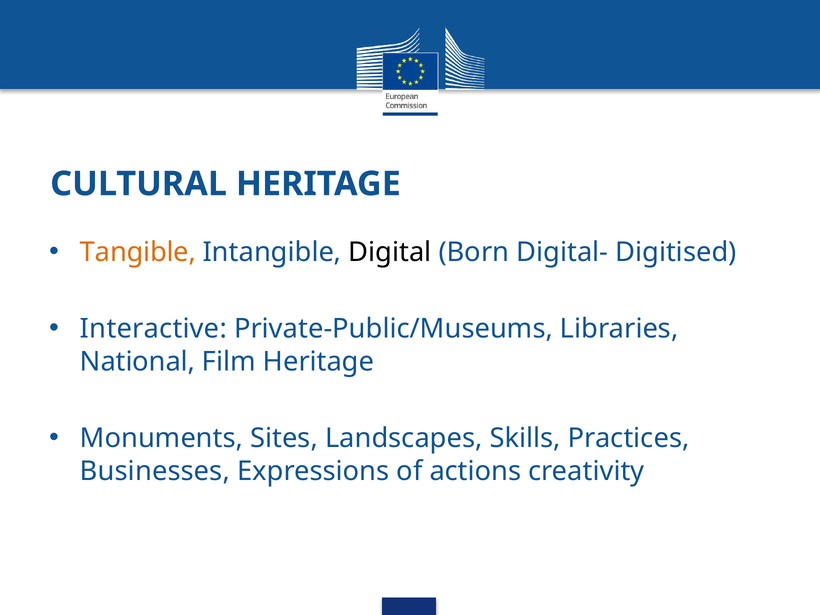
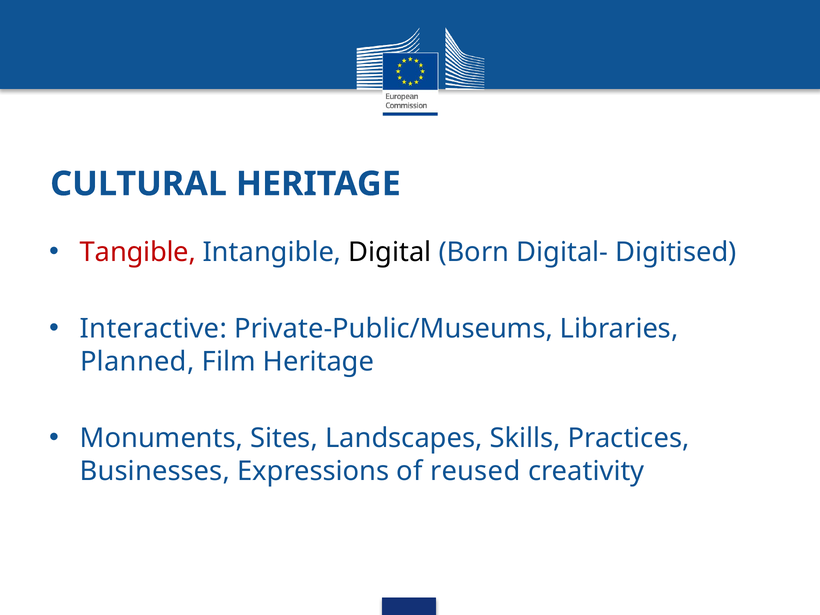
Tangible colour: orange -> red
National: National -> Planned
actions: actions -> reused
